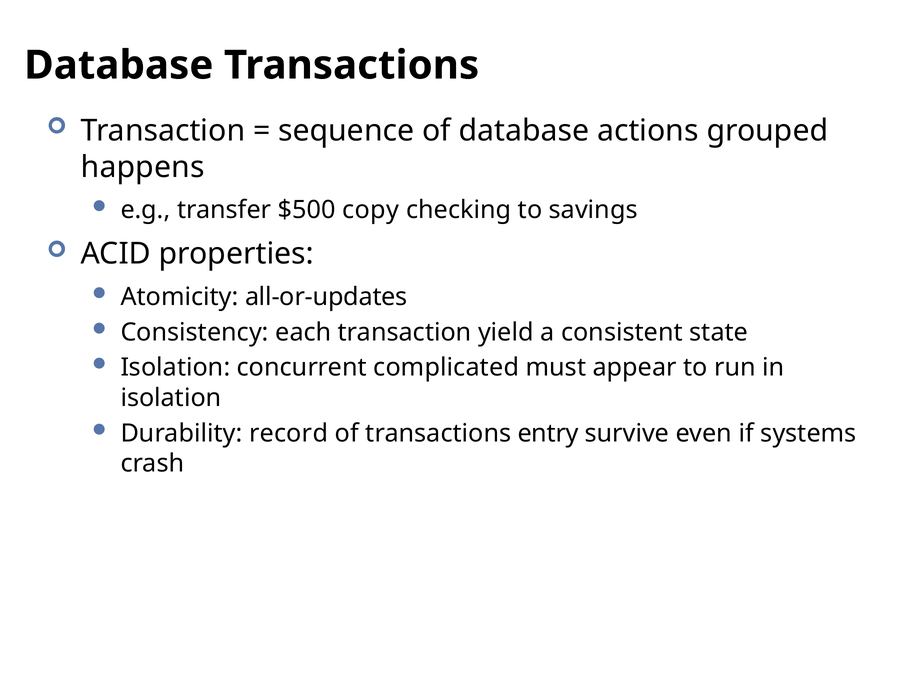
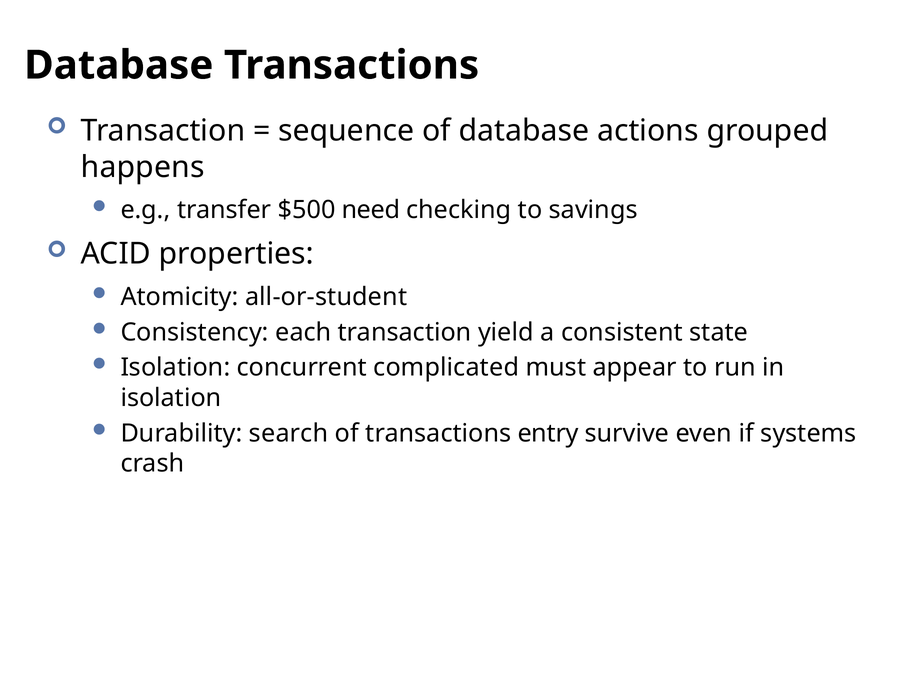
copy: copy -> need
all-or-updates: all-or-updates -> all-or-student
record: record -> search
